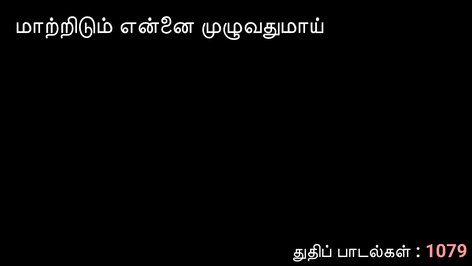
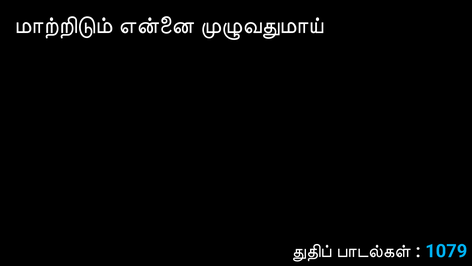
1079 colour: pink -> light blue
